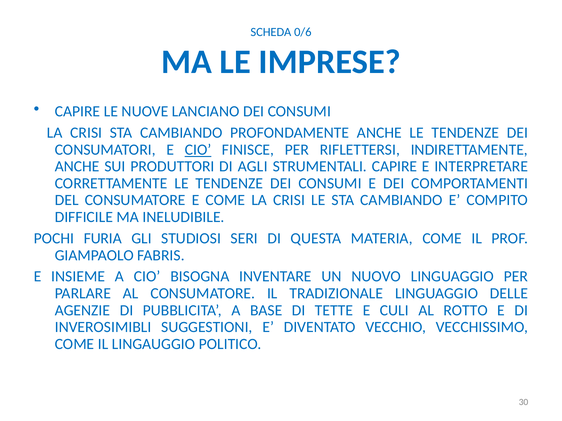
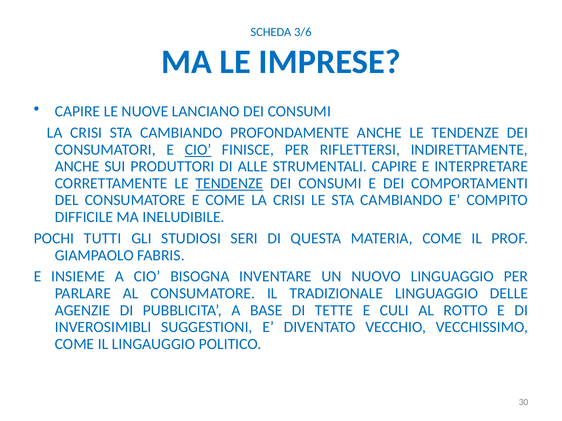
0/6: 0/6 -> 3/6
AGLI: AGLI -> ALLE
TENDENZE at (229, 184) underline: none -> present
FURIA: FURIA -> TUTTI
